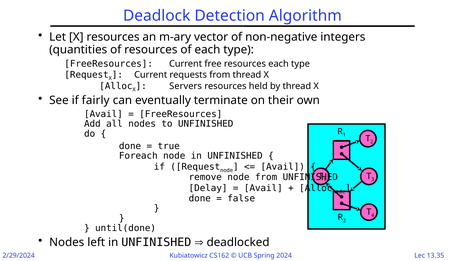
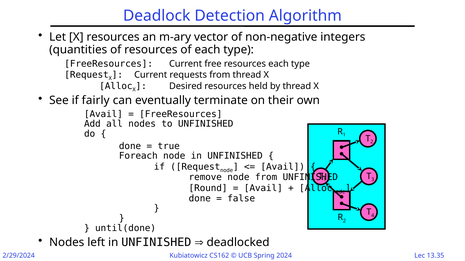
Servers: Servers -> Desired
Delay: Delay -> Round
